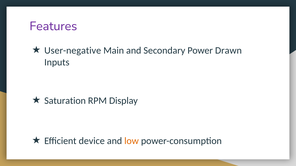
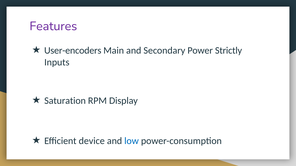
User-negative: User-negative -> User-encoders
Drawn: Drawn -> Strictly
low colour: orange -> blue
